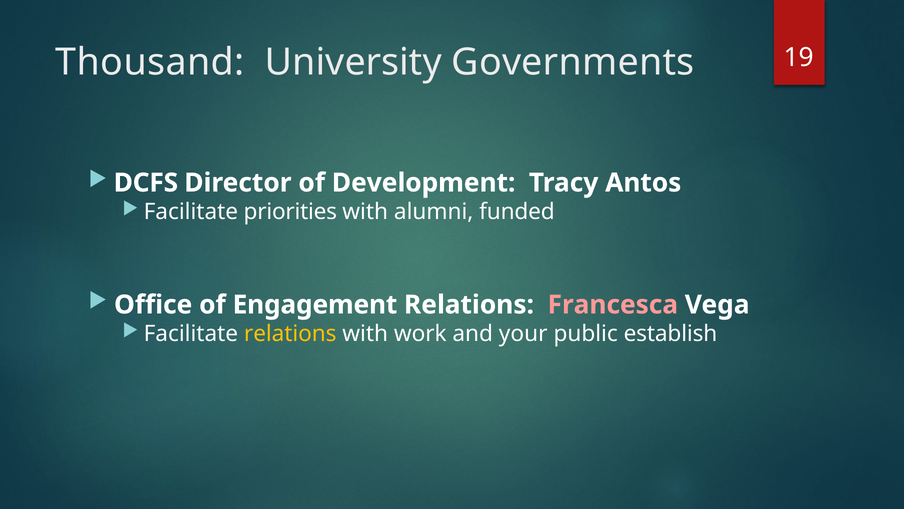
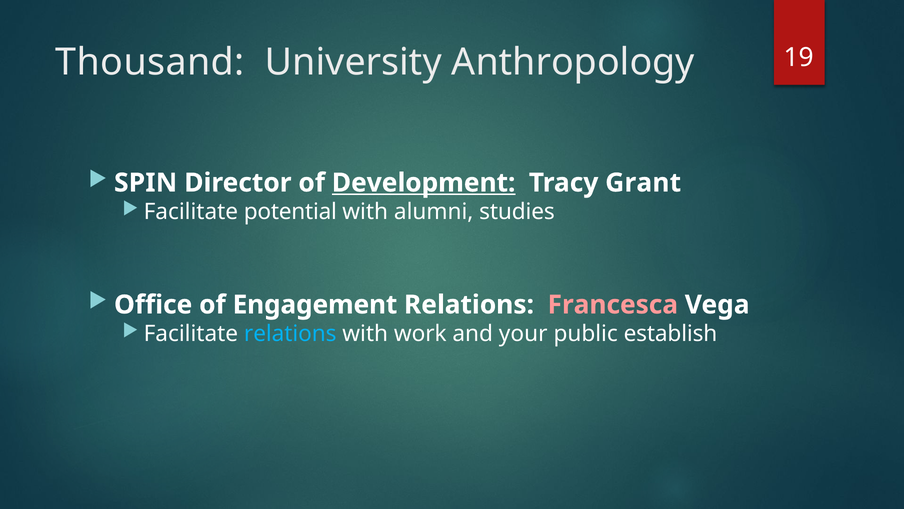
Governments: Governments -> Anthropology
DCFS: DCFS -> SPIN
Development underline: none -> present
Antos: Antos -> Grant
priorities: priorities -> potential
funded: funded -> studies
relations at (290, 334) colour: yellow -> light blue
